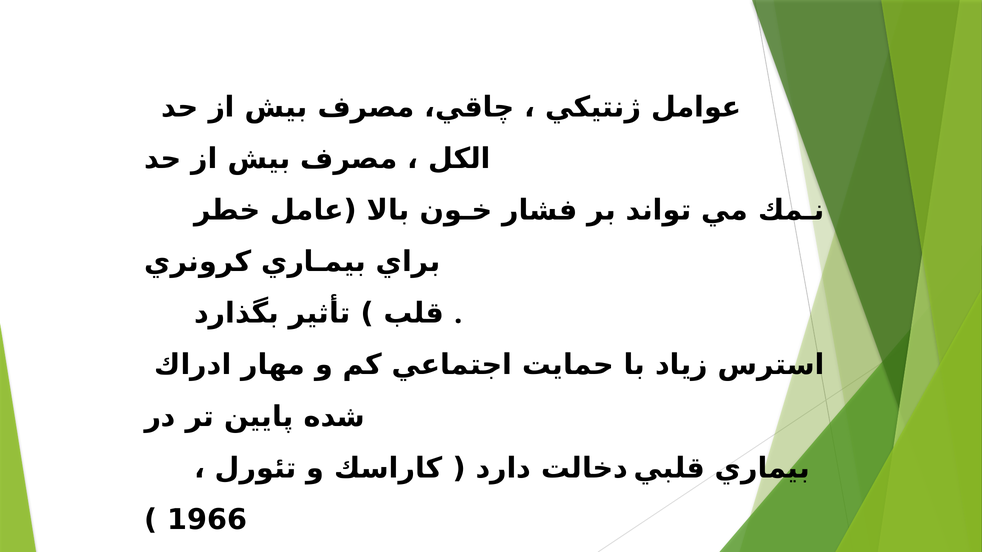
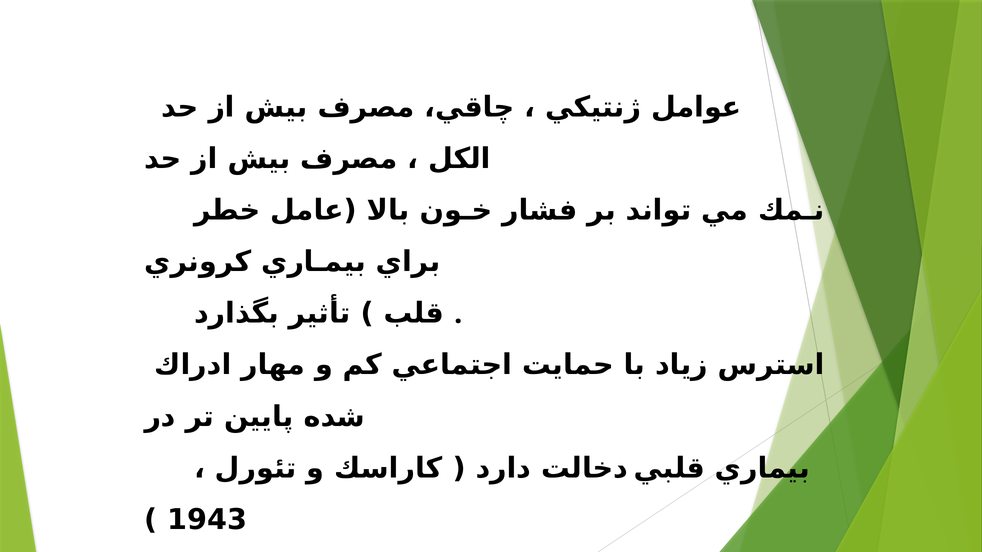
1966: 1966 -> 1943
